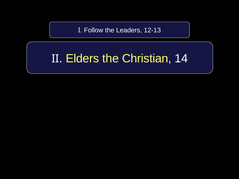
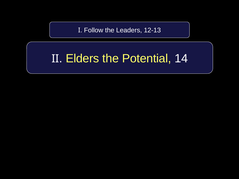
Christian: Christian -> Potential
